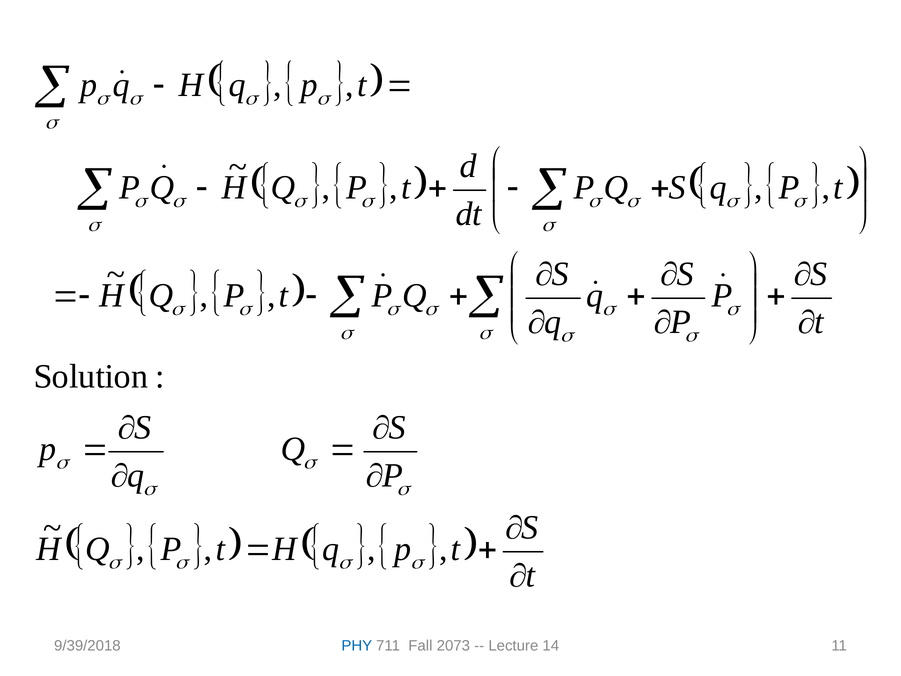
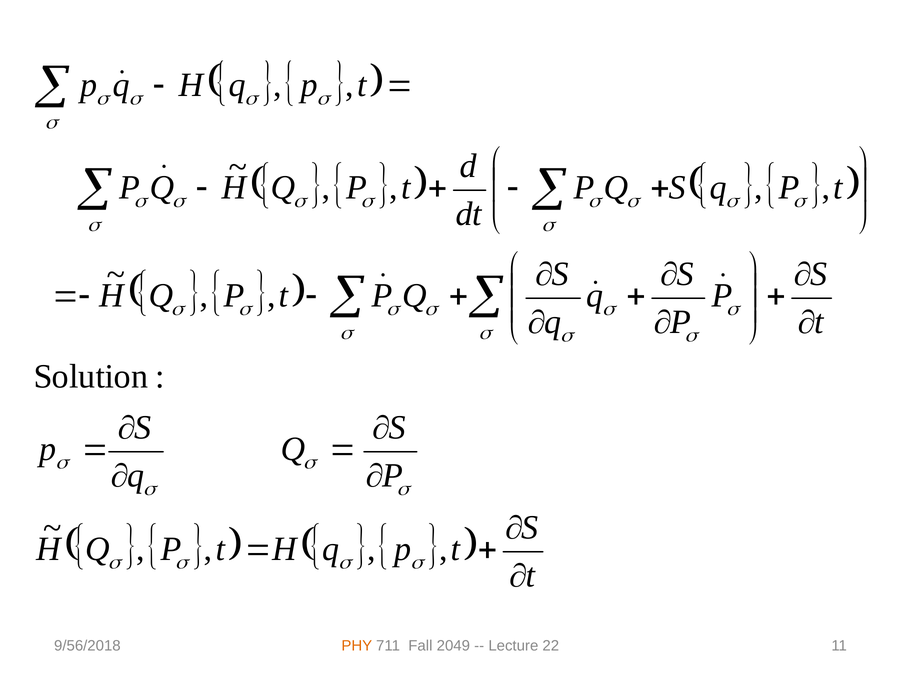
9/39/2018: 9/39/2018 -> 9/56/2018
PHY colour: blue -> orange
2073: 2073 -> 2049
14: 14 -> 22
